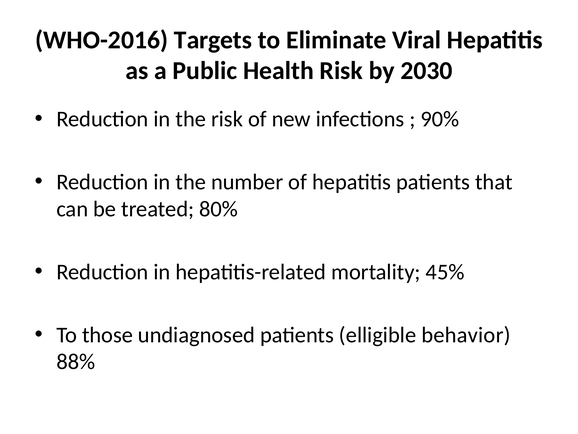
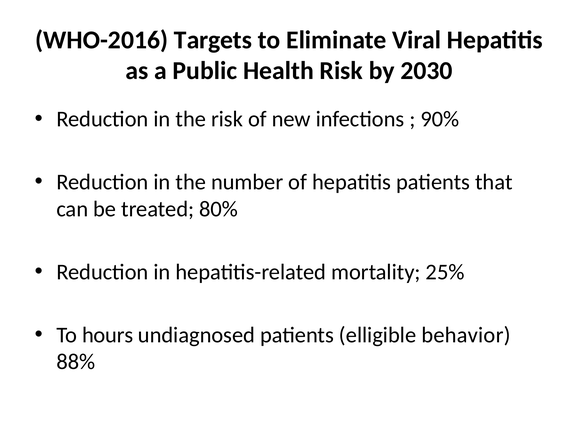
45%: 45% -> 25%
those: those -> hours
